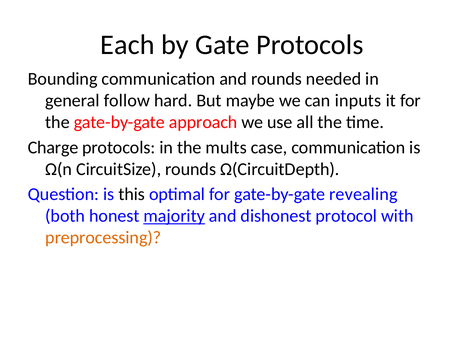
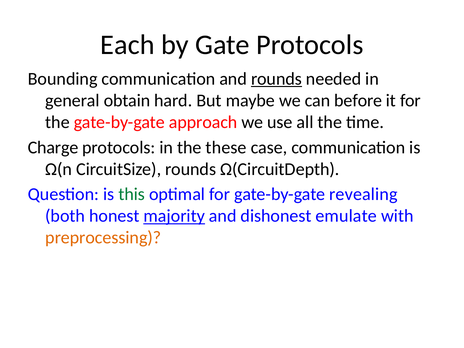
rounds at (276, 79) underline: none -> present
follow: follow -> obtain
inputs: inputs -> before
mults: mults -> these
this colour: black -> green
protocol: protocol -> emulate
